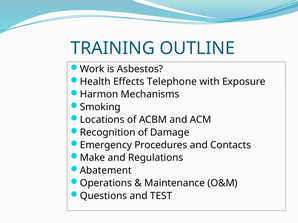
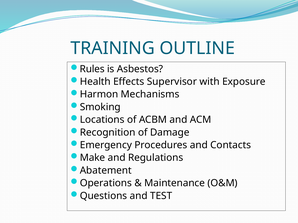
Work: Work -> Rules
Telephone: Telephone -> Supervisor
